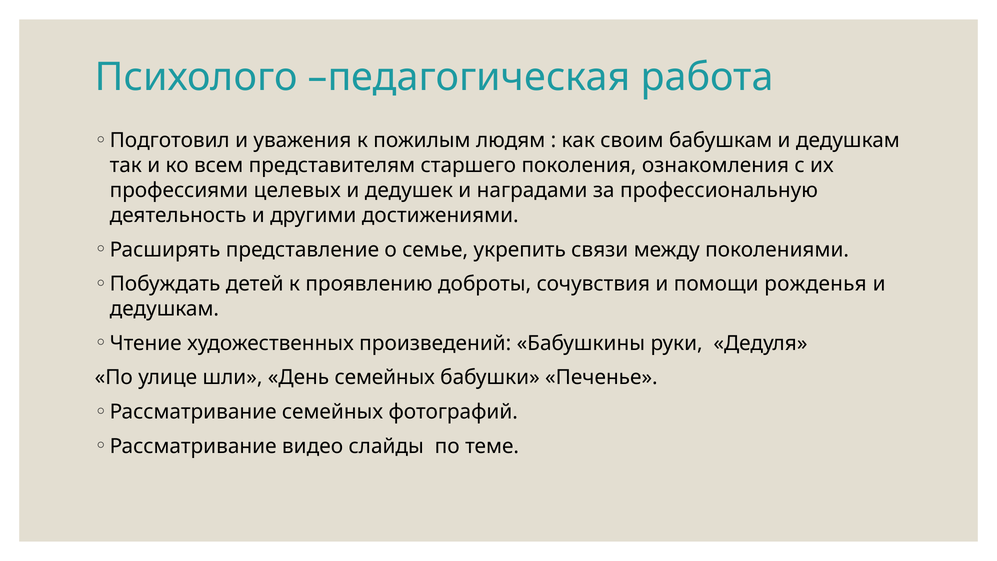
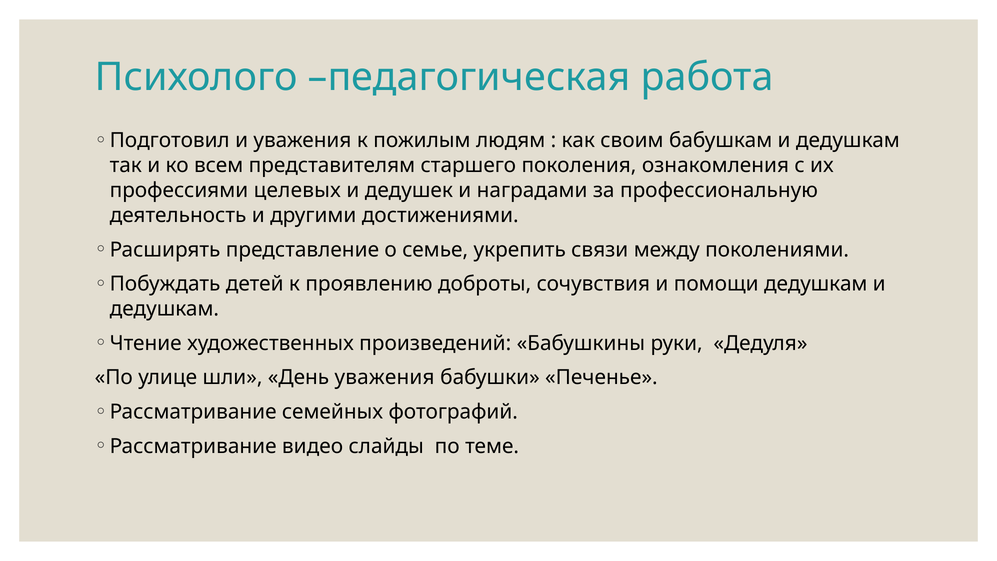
помощи рожденья: рожденья -> дедушкам
День семейных: семейных -> уважения
